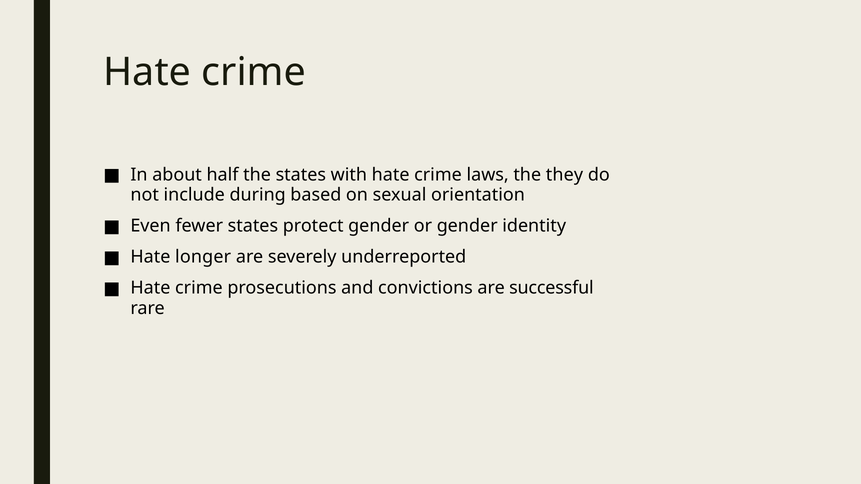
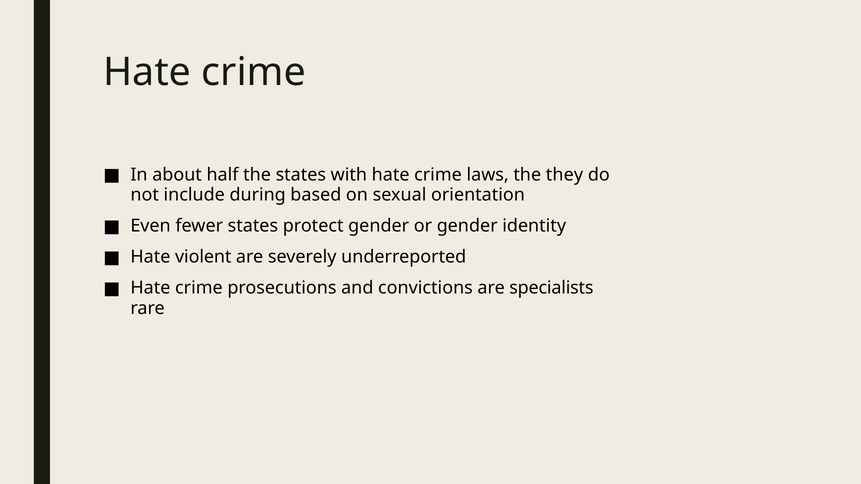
longer: longer -> violent
successful: successful -> specialists
